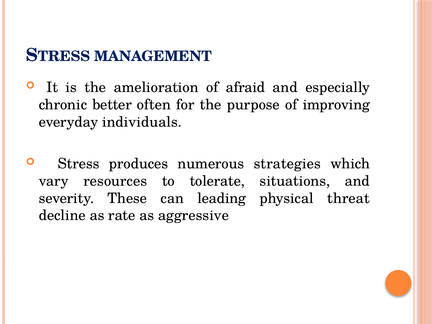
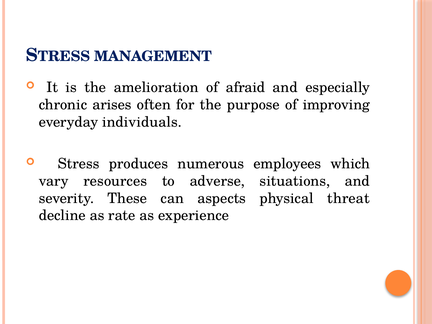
better: better -> arises
strategies: strategies -> employees
tolerate: tolerate -> adverse
leading: leading -> aspects
aggressive: aggressive -> experience
